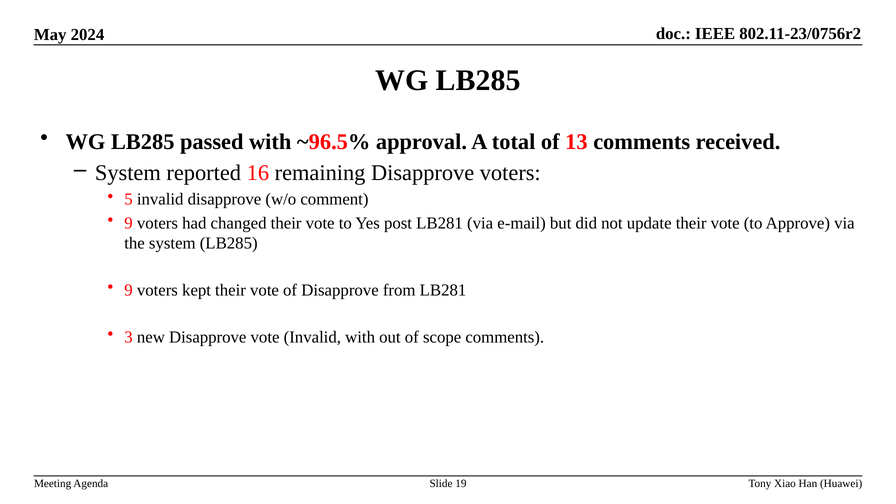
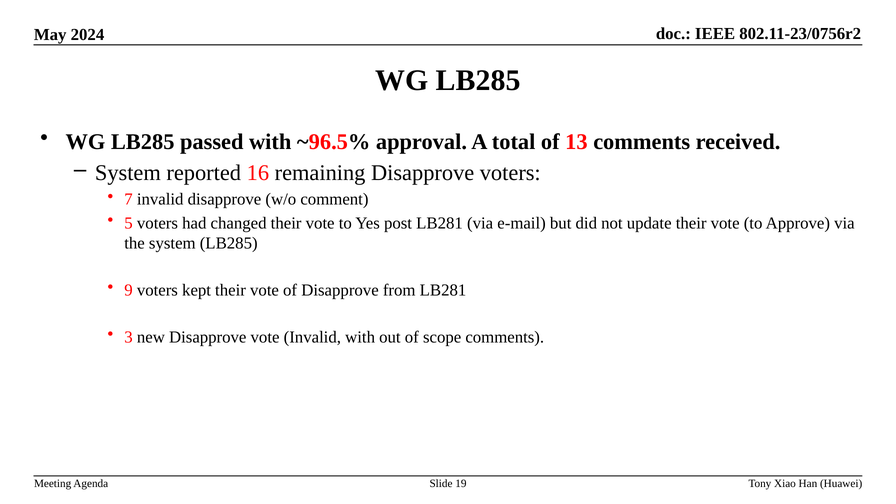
5: 5 -> 7
9 at (129, 223): 9 -> 5
